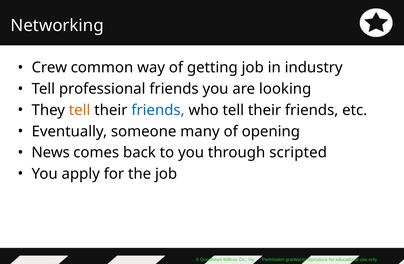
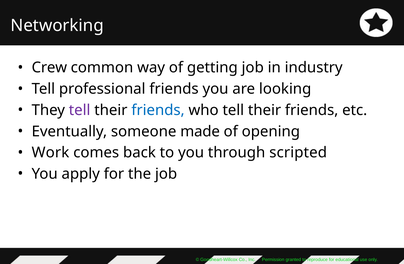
tell at (80, 110) colour: orange -> purple
many: many -> made
News: News -> Work
